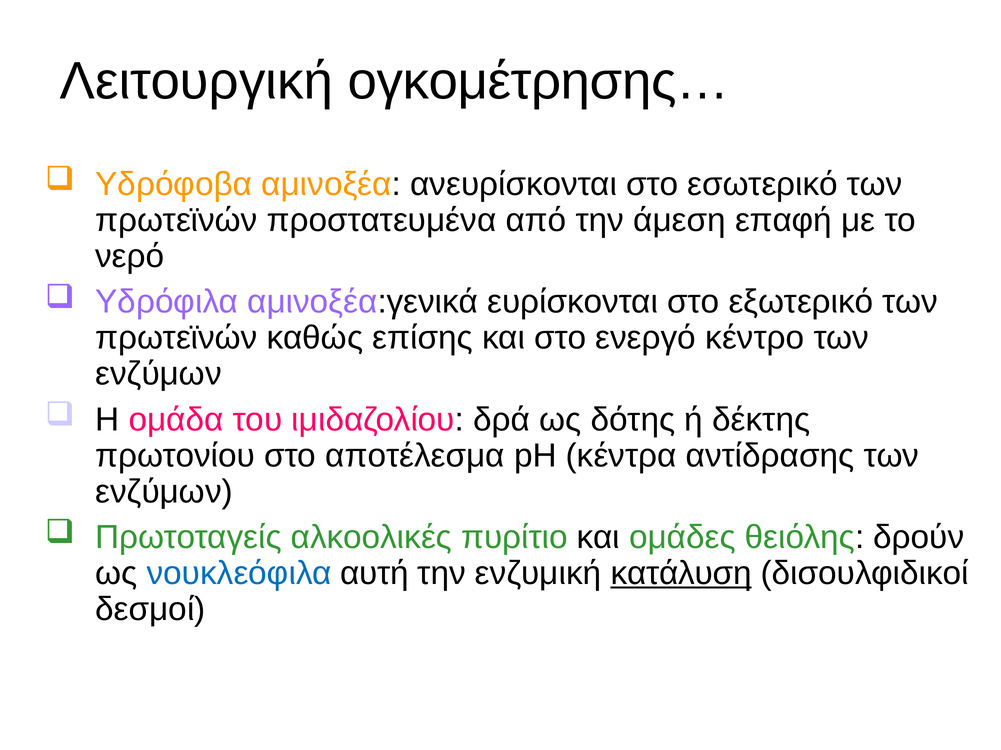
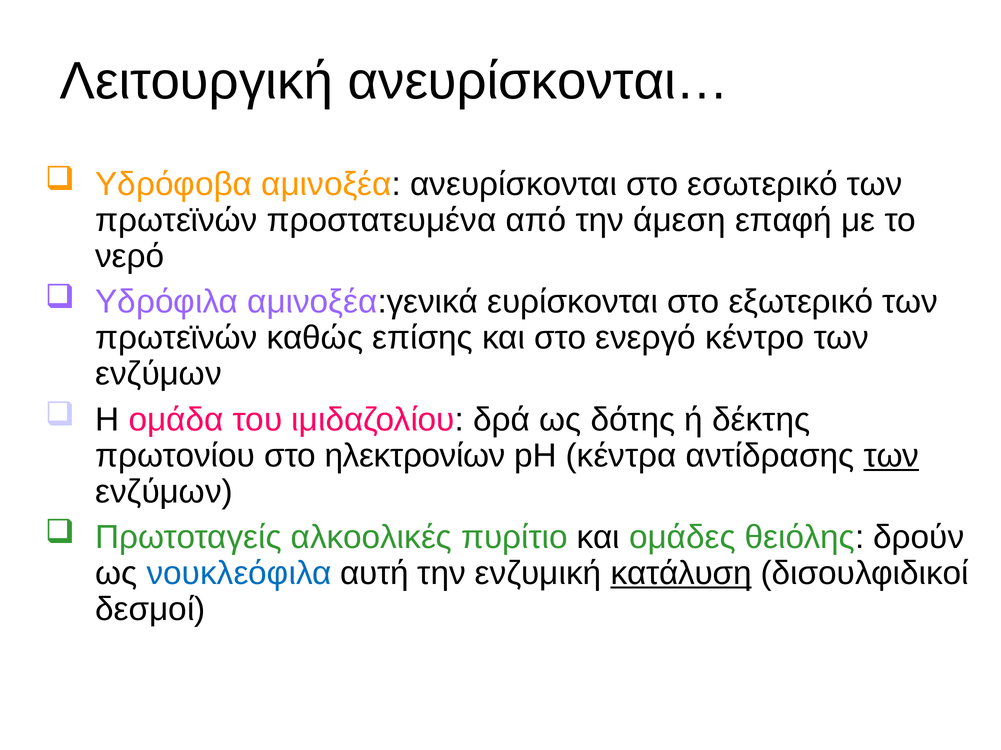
ογκομέτρησης…: ογκομέτρησης… -> ανευρίσκονται…
αποτέλεσμα: αποτέλεσμα -> ηλεκτρονίων
των at (891, 456) underline: none -> present
